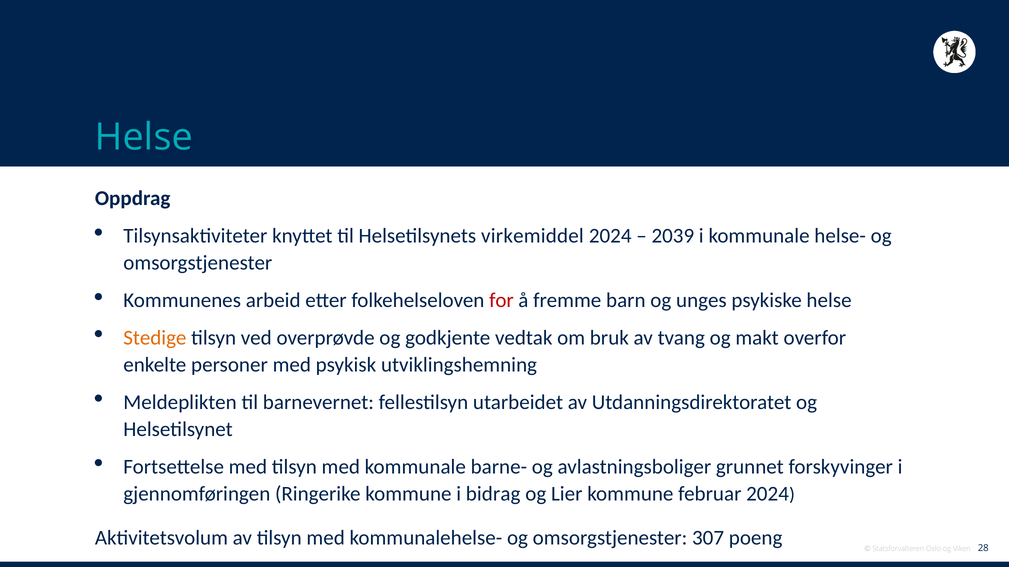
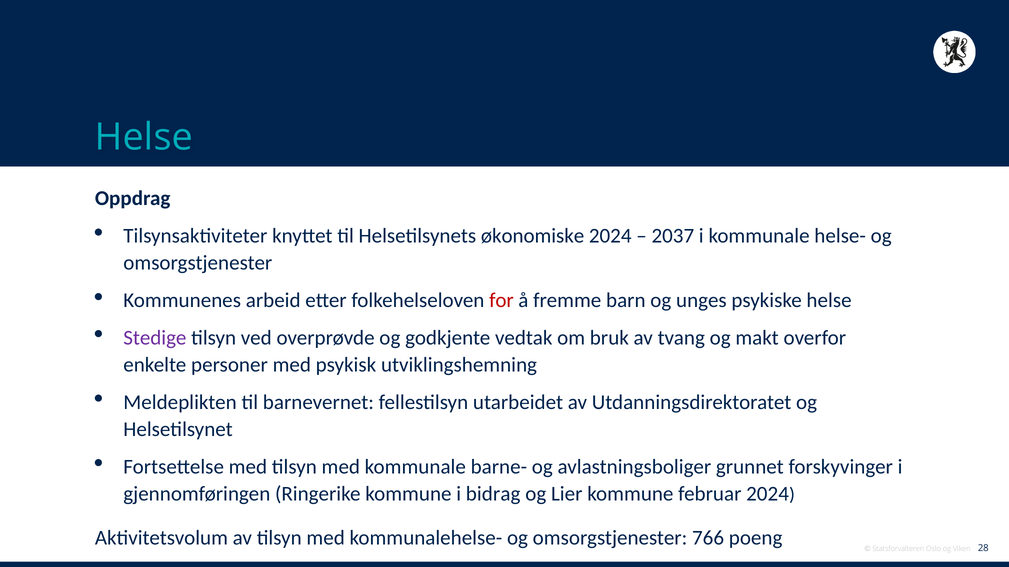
virkemiddel: virkemiddel -> økonomiske
2039: 2039 -> 2037
Stedige colour: orange -> purple
307: 307 -> 766
